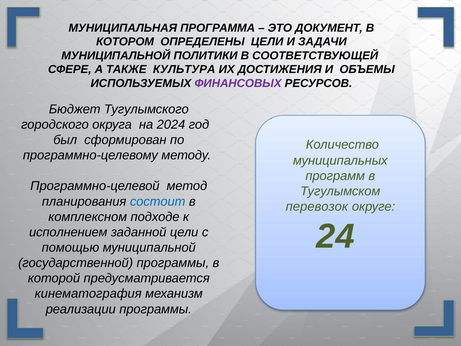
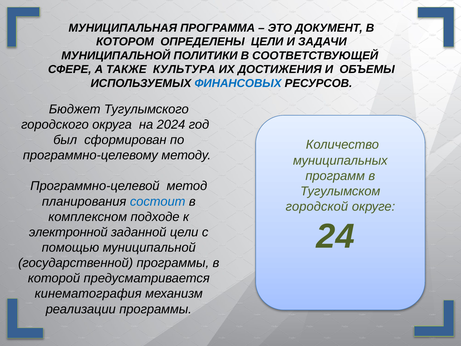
ФИНАНСОВЫХ colour: purple -> blue
перевозок: перевозок -> городской
исполнением: исполнением -> электронной
